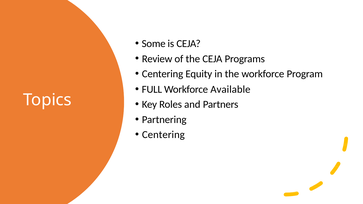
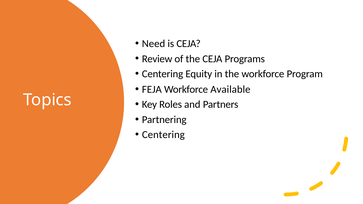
Some: Some -> Need
FULL: FULL -> FEJA
